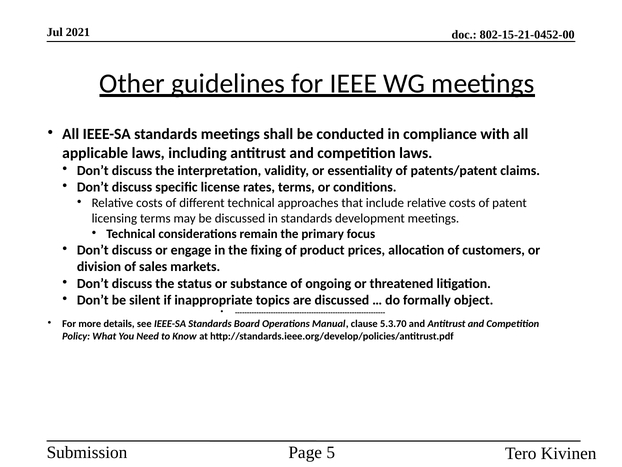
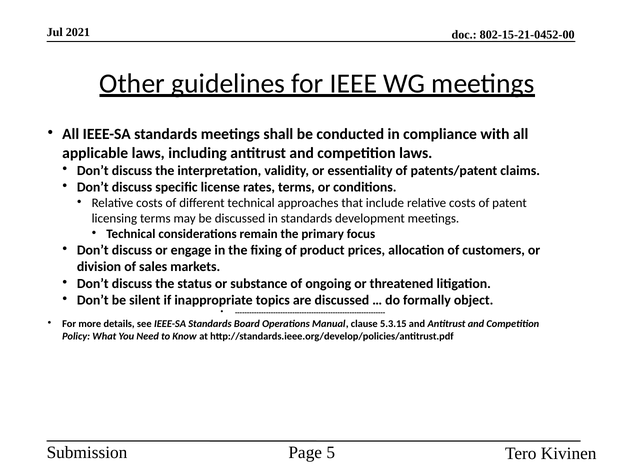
5.3.70: 5.3.70 -> 5.3.15
